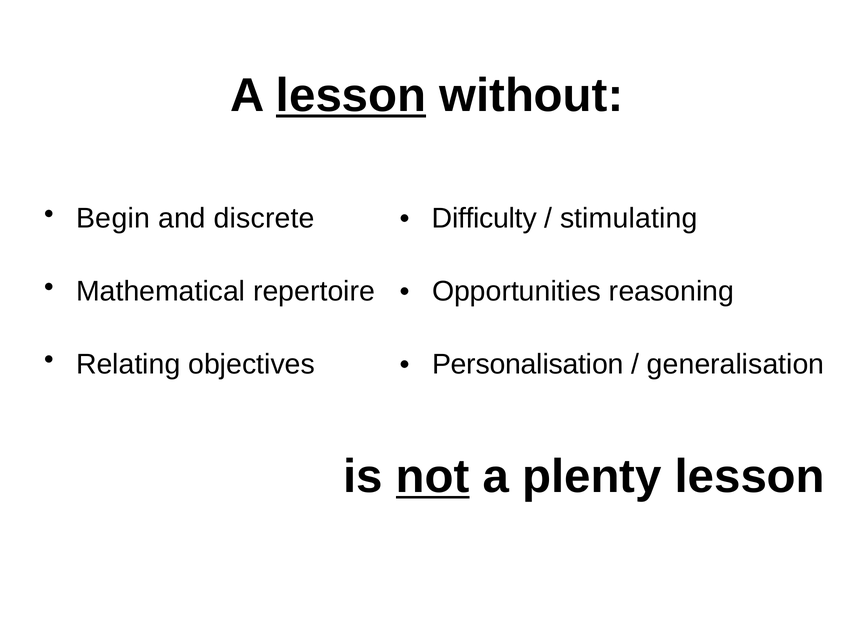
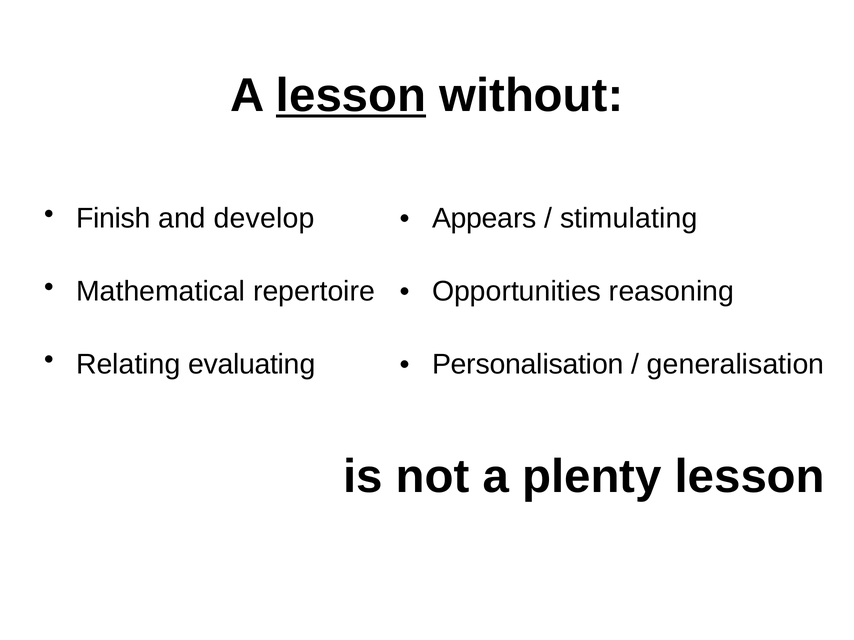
Begin: Begin -> Finish
discrete: discrete -> develop
Difficulty: Difficulty -> Appears
objectives: objectives -> evaluating
not underline: present -> none
